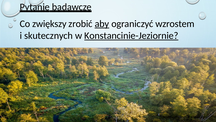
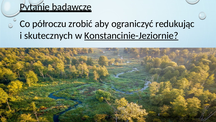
zwiększy: zwiększy -> półroczu
aby underline: present -> none
wzrostem: wzrostem -> redukując
